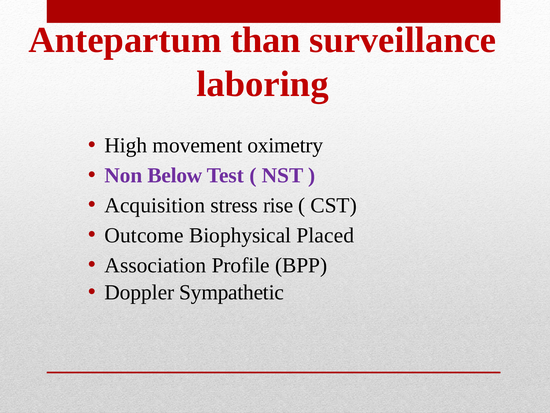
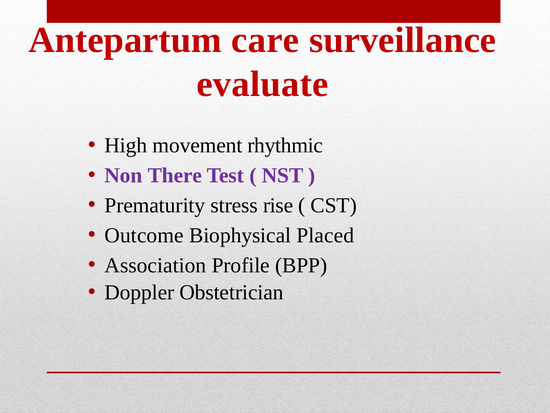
than: than -> care
laboring: laboring -> evaluate
oximetry: oximetry -> rhythmic
Below: Below -> There
Acquisition: Acquisition -> Prematurity
Sympathetic: Sympathetic -> Obstetrician
